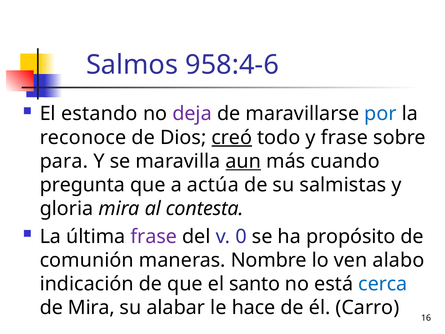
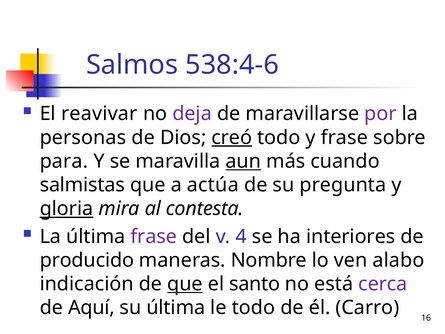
958:4-6: 958:4-6 -> 538:4-6
estando: estando -> reavivar
por colour: blue -> purple
reconoce: reconoce -> personas
pregunta: pregunta -> salmistas
salmistas: salmistas -> pregunta
gloria underline: none -> present
0: 0 -> 4
propósito: propósito -> interiores
comunión: comunión -> producido
que at (185, 284) underline: none -> present
cerca colour: blue -> purple
de Mira: Mira -> Aquí
su alabar: alabar -> última
le hace: hace -> todo
